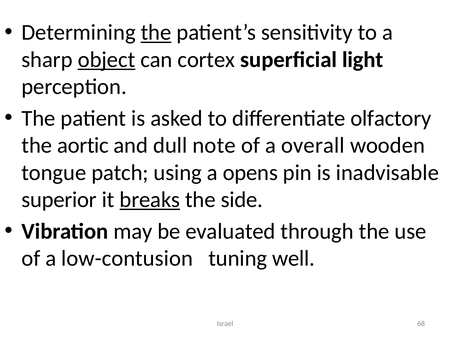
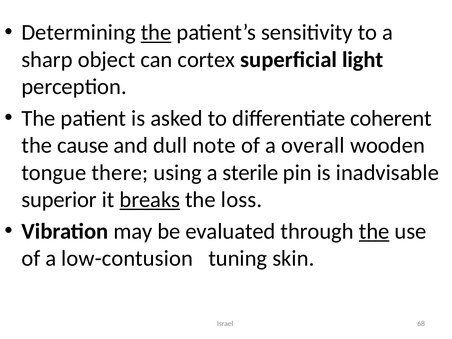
object underline: present -> none
olfactory: olfactory -> coherent
aortic: aortic -> cause
patch: patch -> there
opens: opens -> sterile
side: side -> loss
the at (374, 231) underline: none -> present
well: well -> skin
